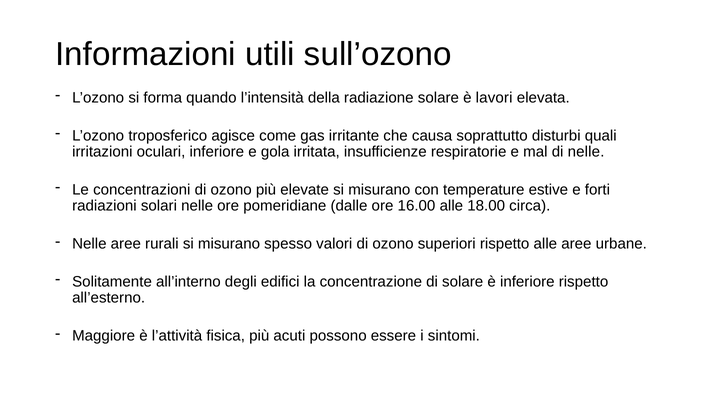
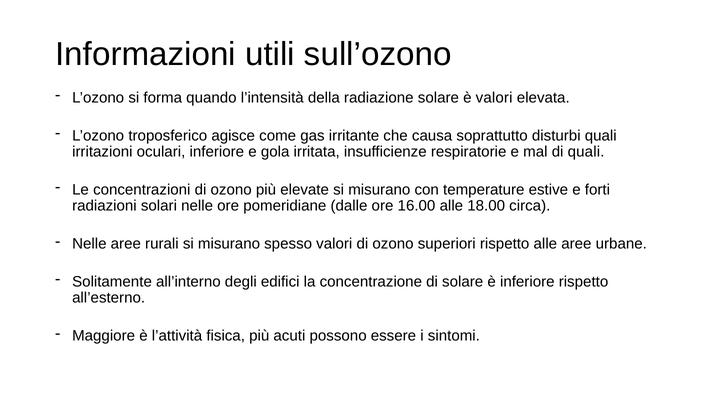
è lavori: lavori -> valori
di nelle: nelle -> quali
